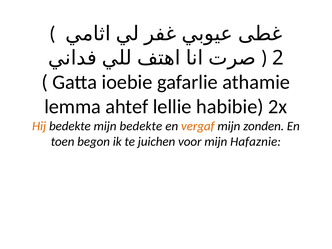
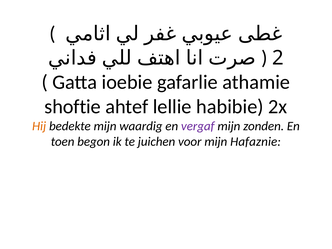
lemma: lemma -> shoftie
mijn bedekte: bedekte -> waardig
vergaf colour: orange -> purple
